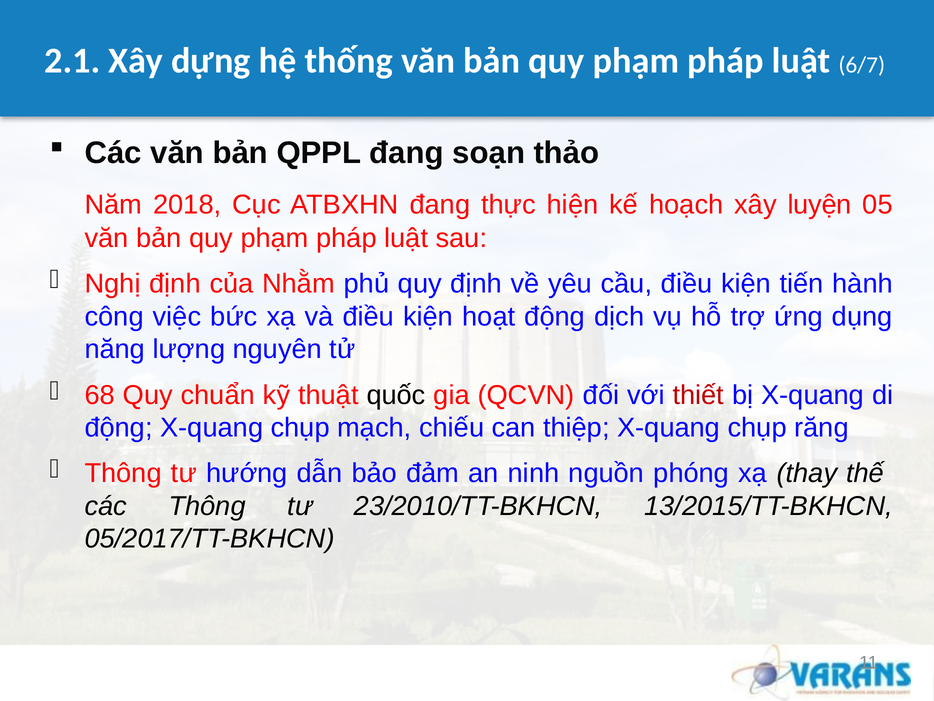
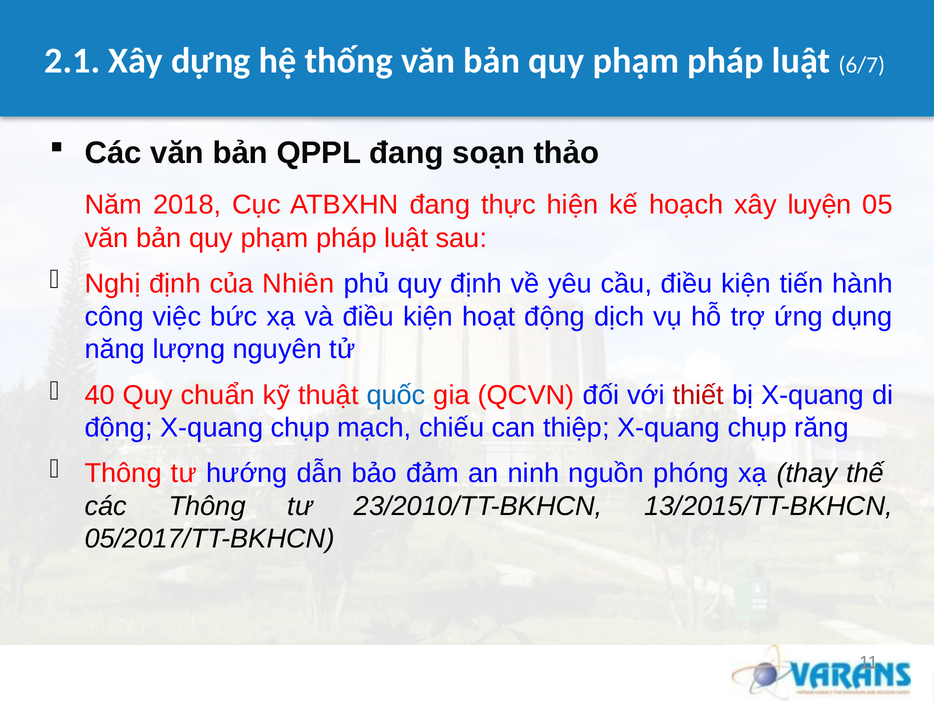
Nhằm: Nhằm -> Nhiên
68: 68 -> 40
quốc colour: black -> blue
